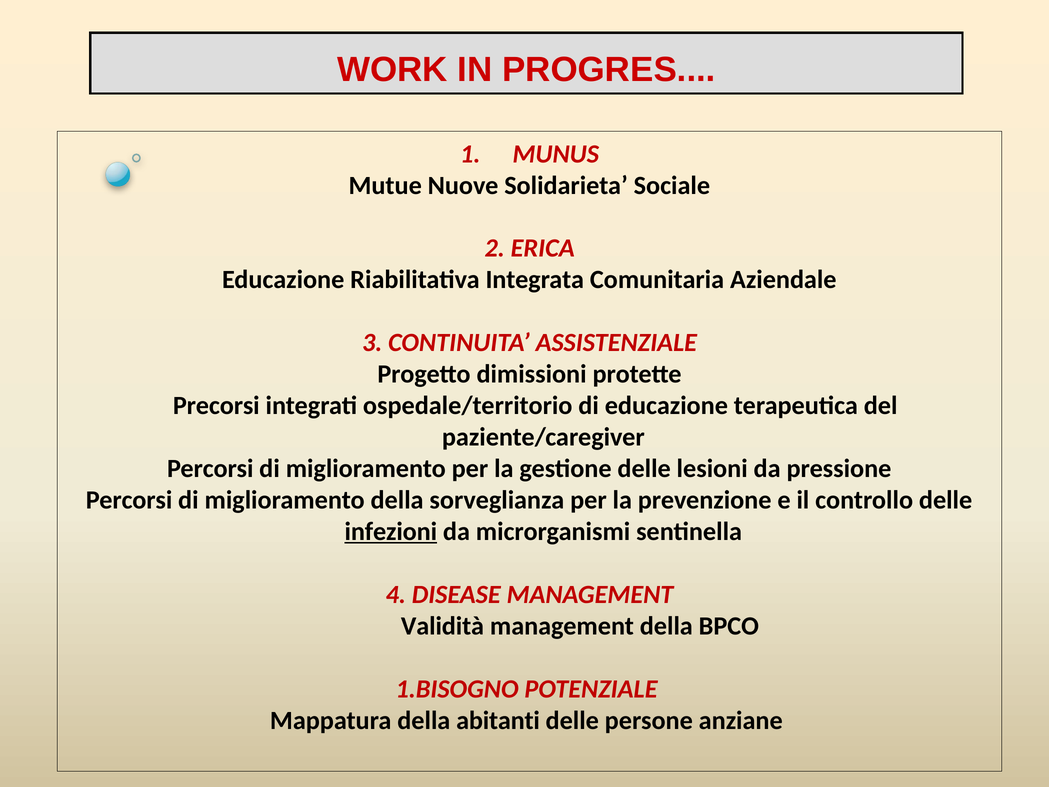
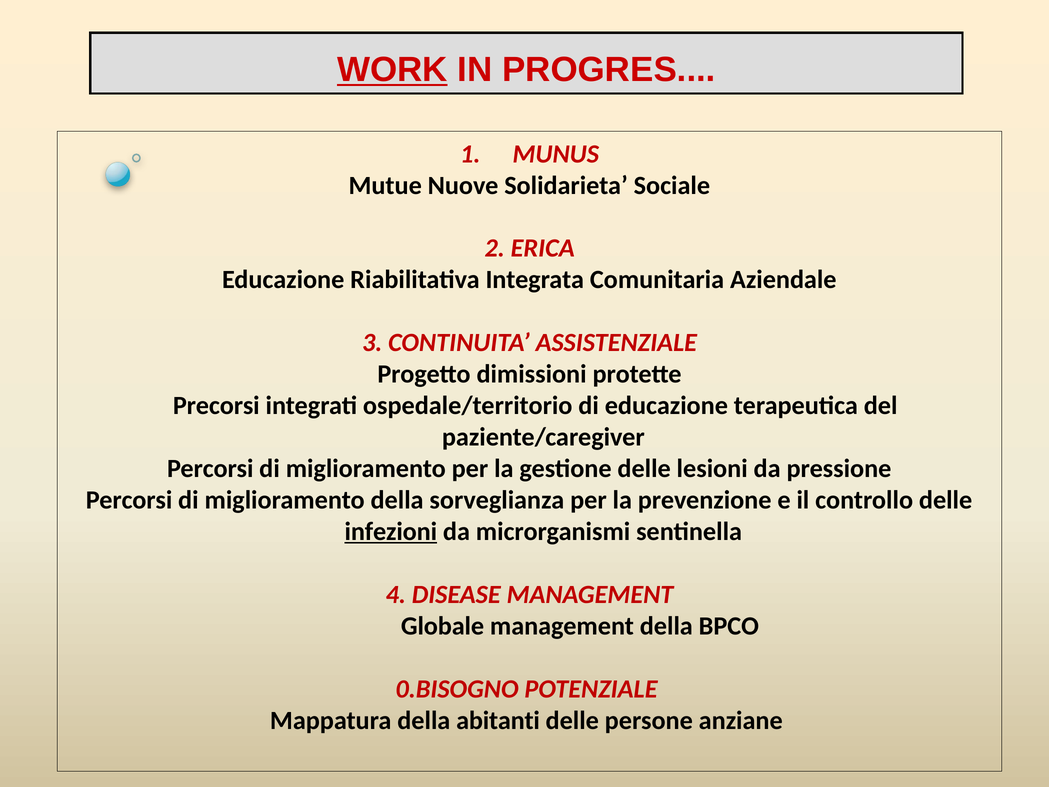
WORK underline: none -> present
Validità: Validità -> Globale
1.BISOGNO: 1.BISOGNO -> 0.BISOGNO
